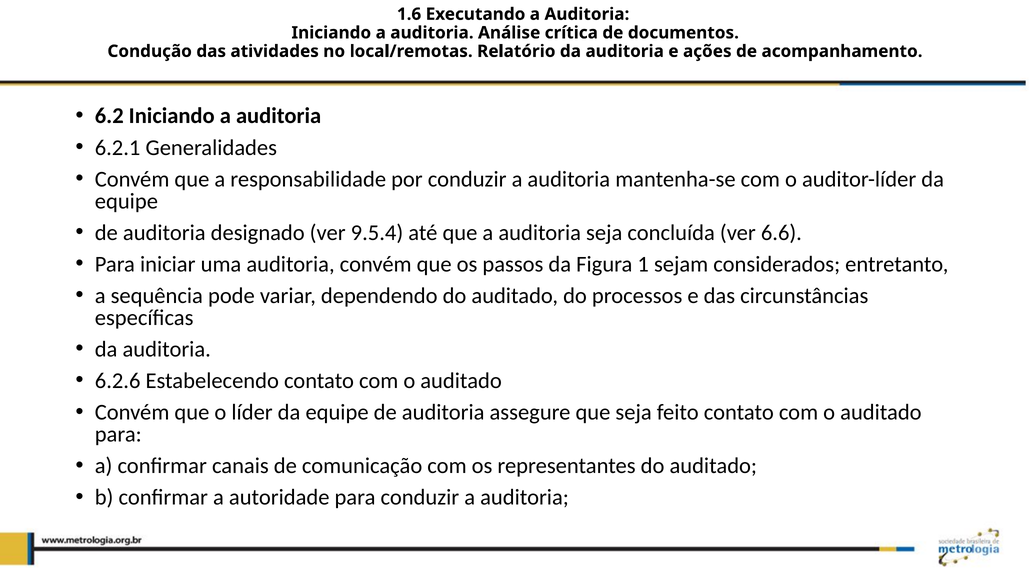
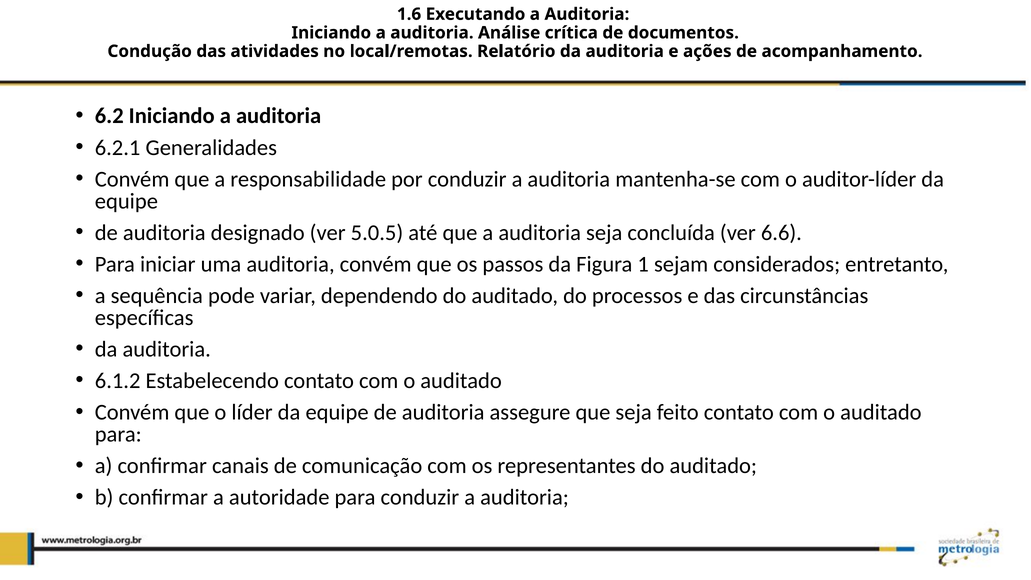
9.5.4: 9.5.4 -> 5.0.5
6.2.6: 6.2.6 -> 6.1.2
